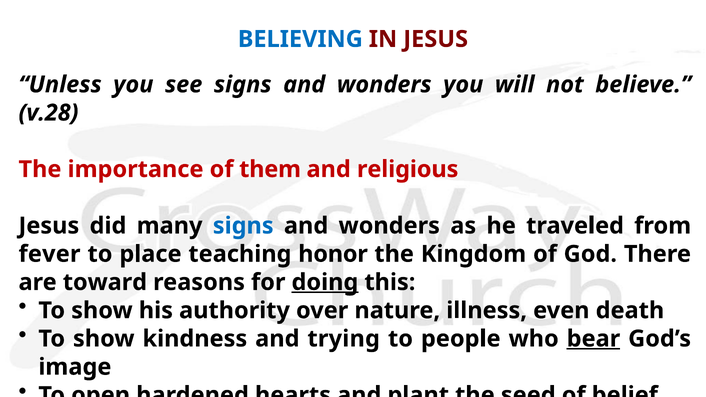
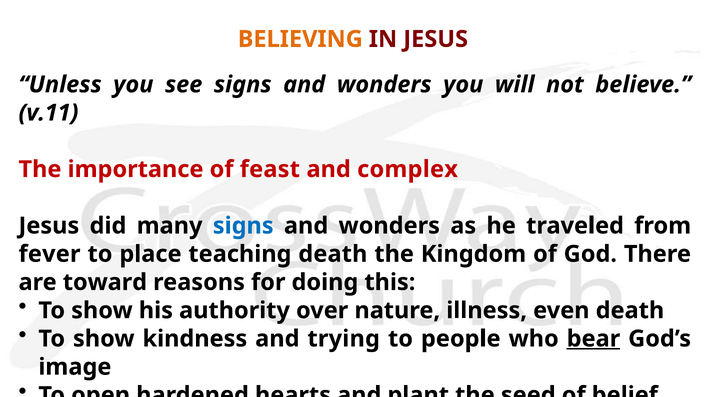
BELIEVING colour: blue -> orange
v.28: v.28 -> v.11
them: them -> feast
religious: religious -> complex
teaching honor: honor -> death
doing underline: present -> none
